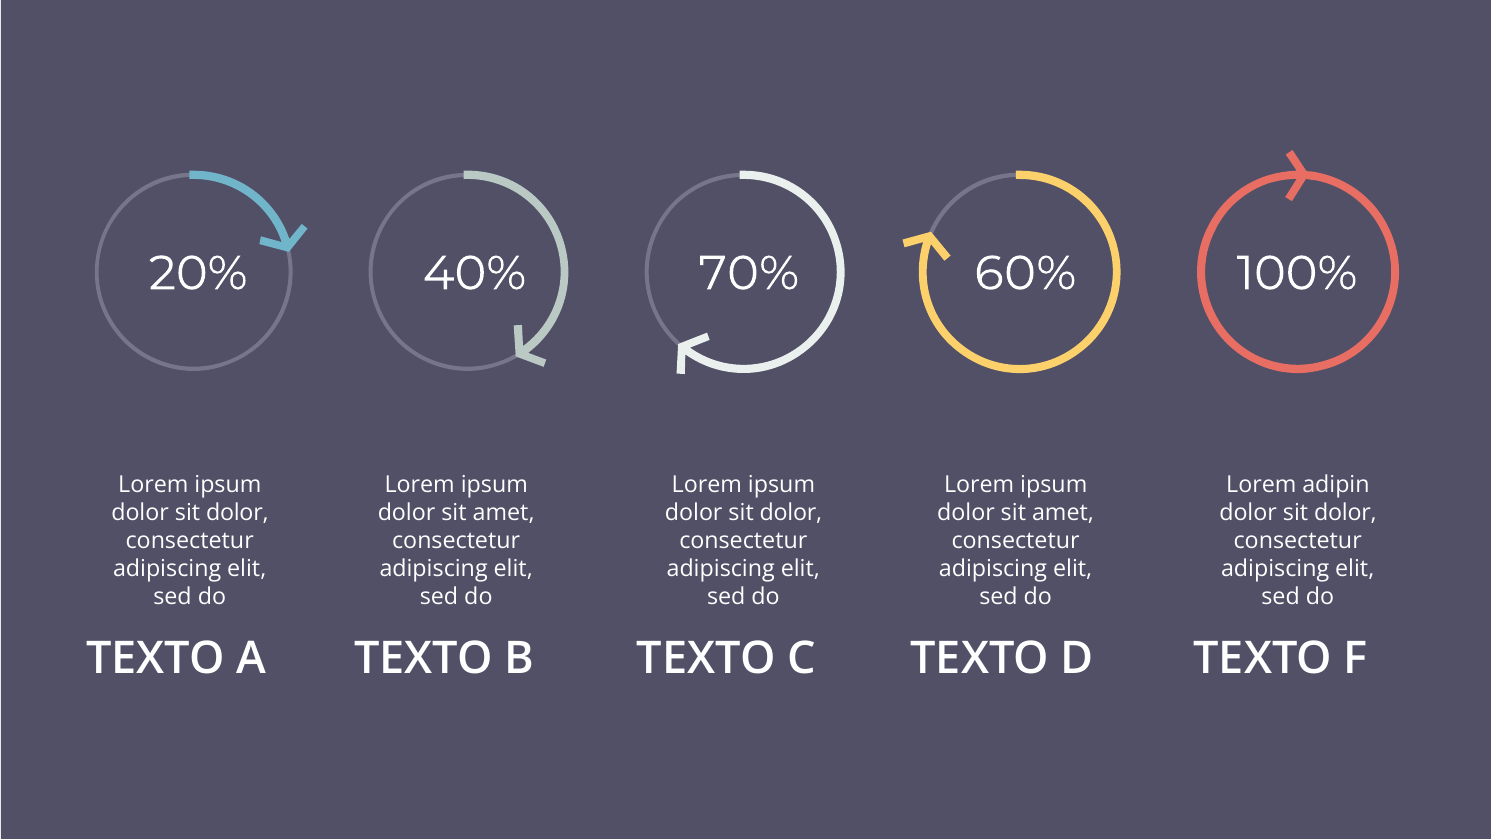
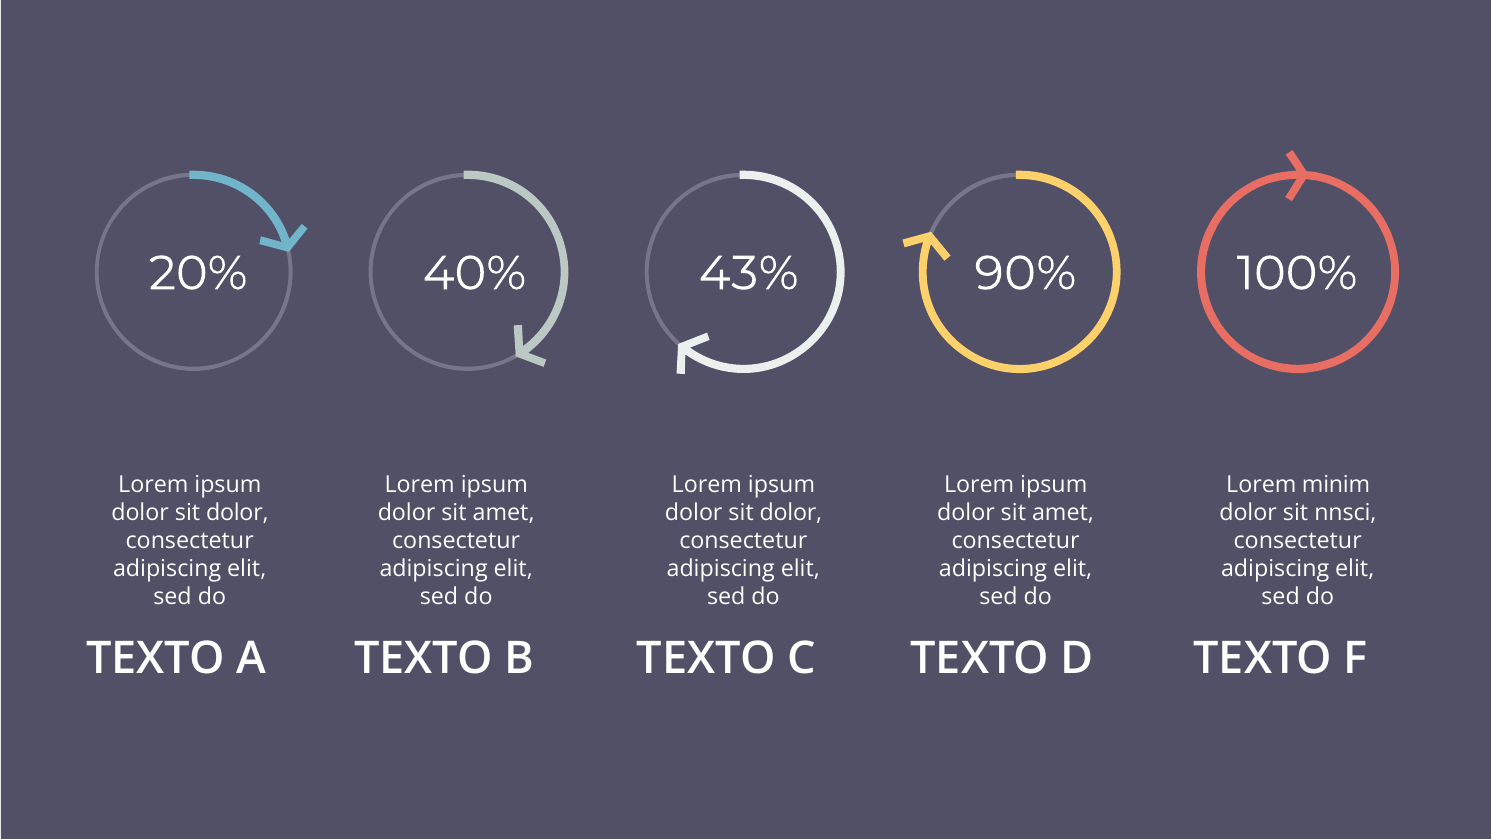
70%: 70% -> 43%
60%: 60% -> 90%
adipin: adipin -> minim
dolor at (1345, 513): dolor -> nnsci
